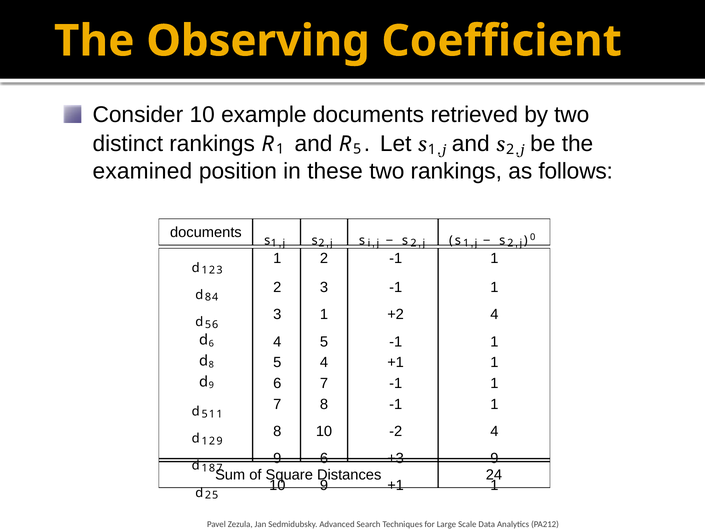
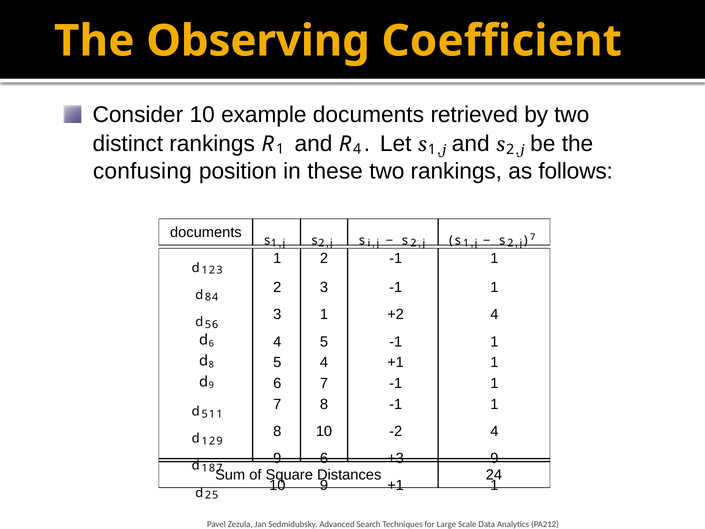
5 at (357, 149): 5 -> 4
examined: examined -> confusing
0 at (533, 237): 0 -> 7
